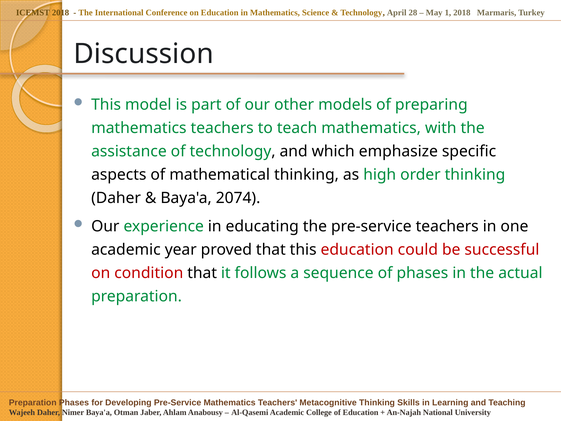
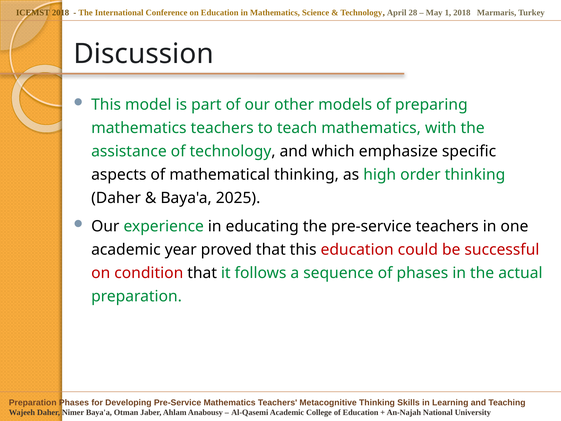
2074: 2074 -> 2025
